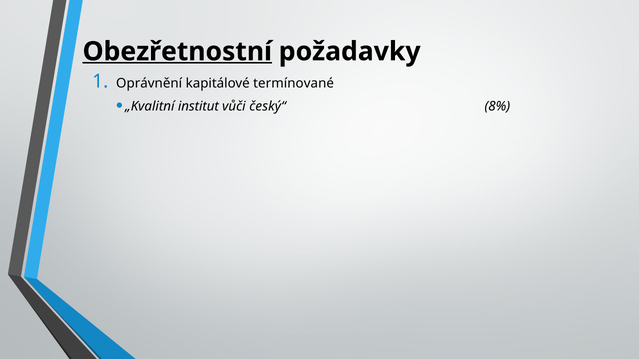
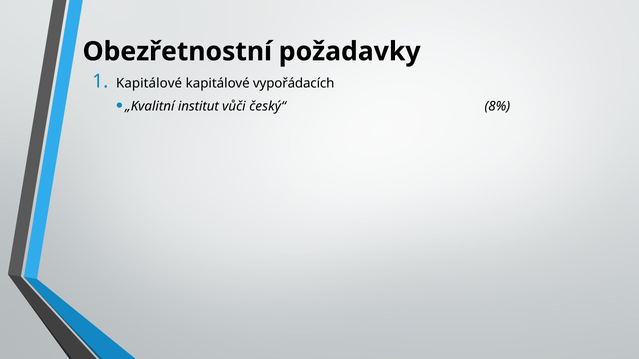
Obezřetnostní underline: present -> none
Oprávnění at (149, 84): Oprávnění -> Kapitálové
termínované: termínované -> vypořádacích
